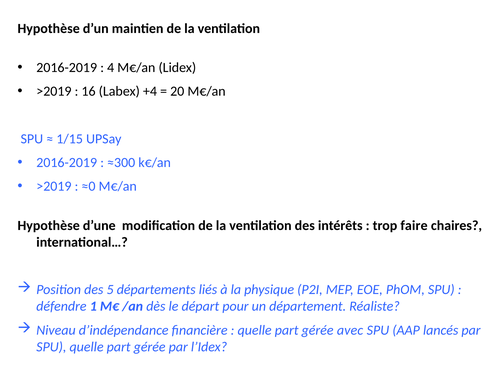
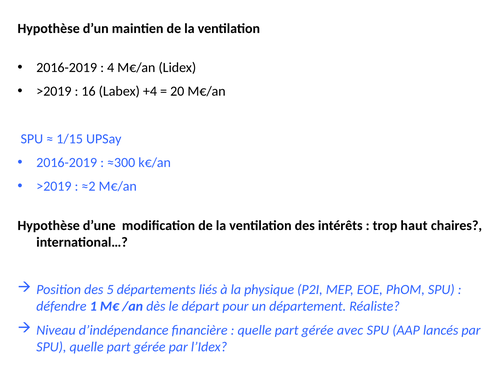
≈0: ≈0 -> ≈2
faire: faire -> haut
